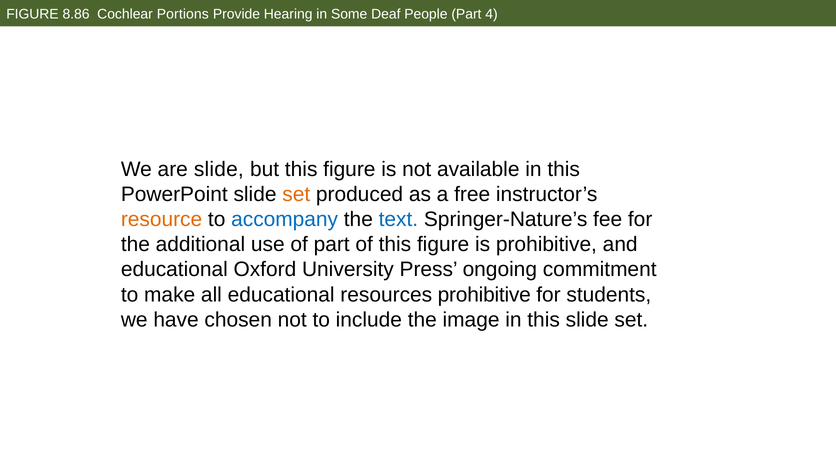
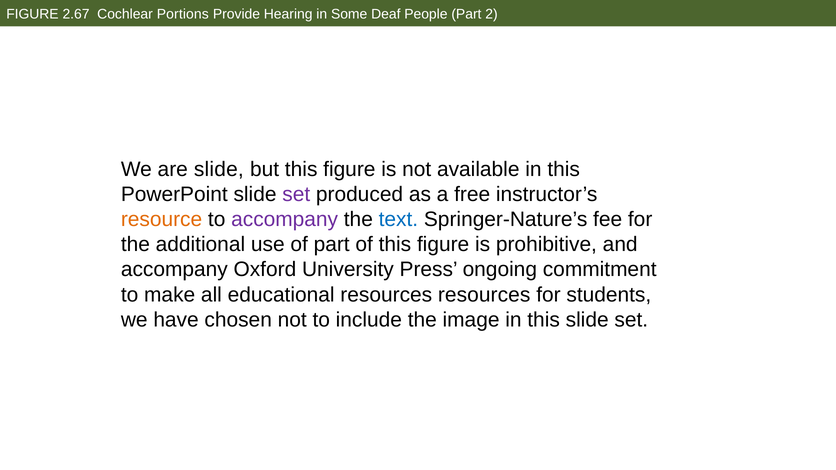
8.86: 8.86 -> 2.67
4: 4 -> 2
set at (296, 194) colour: orange -> purple
accompany at (285, 220) colour: blue -> purple
educational at (174, 270): educational -> accompany
resources prohibitive: prohibitive -> resources
